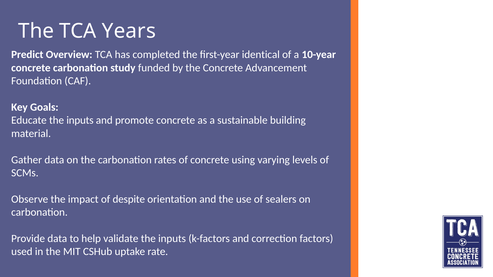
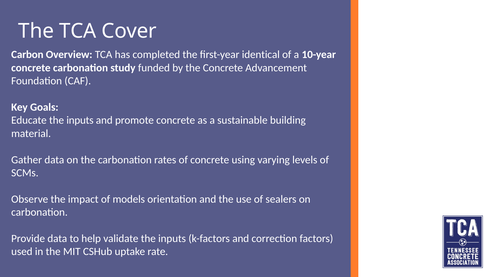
Years: Years -> Cover
Predict: Predict -> Carbon
despite: despite -> models
